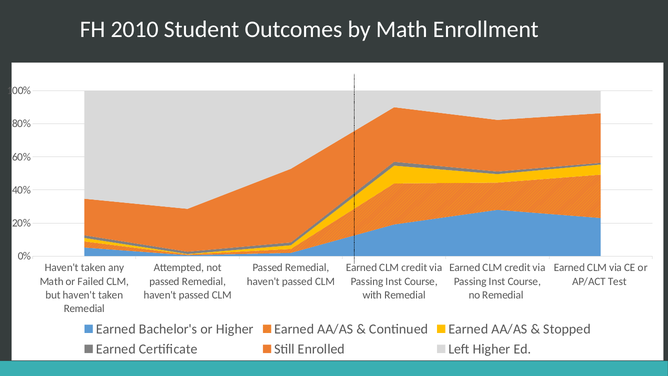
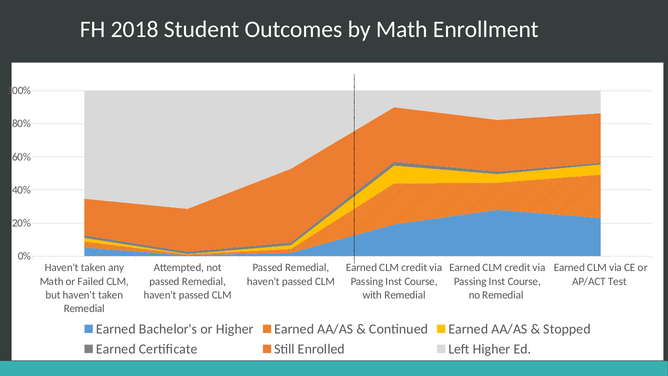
2010: 2010 -> 2018
